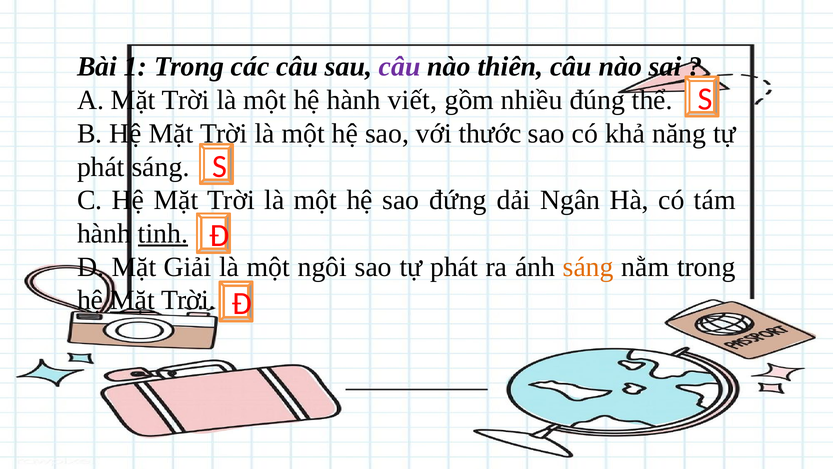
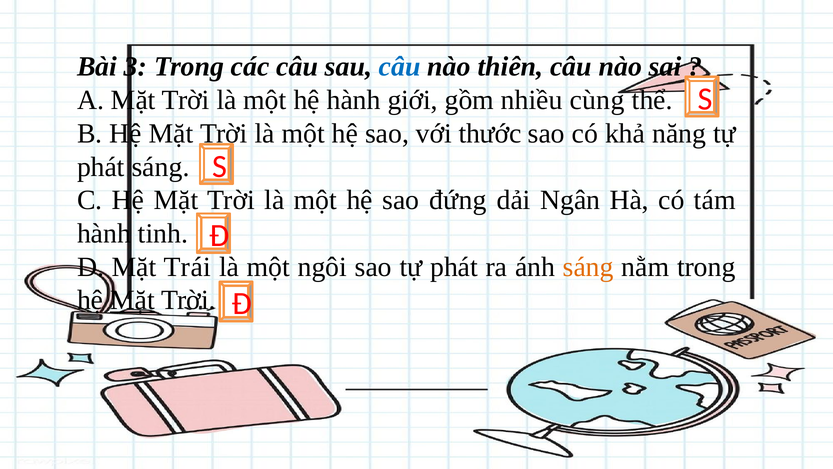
1: 1 -> 3
câu at (400, 67) colour: purple -> blue
viết: viết -> giới
đúng: đúng -> cùng
tinh underline: present -> none
Giải: Giải -> Trái
